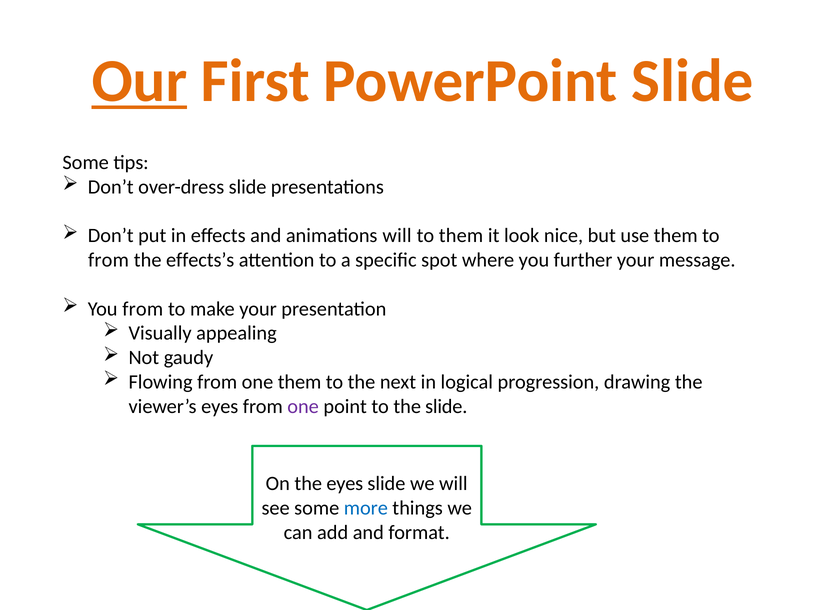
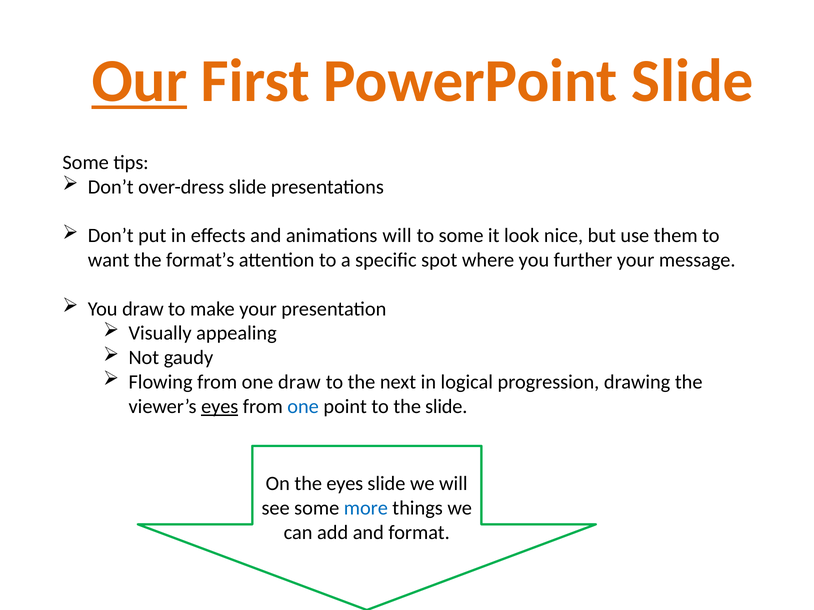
to them: them -> some
from at (108, 260): from -> want
effects’s: effects’s -> format’s
You from: from -> draw
one them: them -> draw
eyes at (220, 407) underline: none -> present
one at (303, 407) colour: purple -> blue
